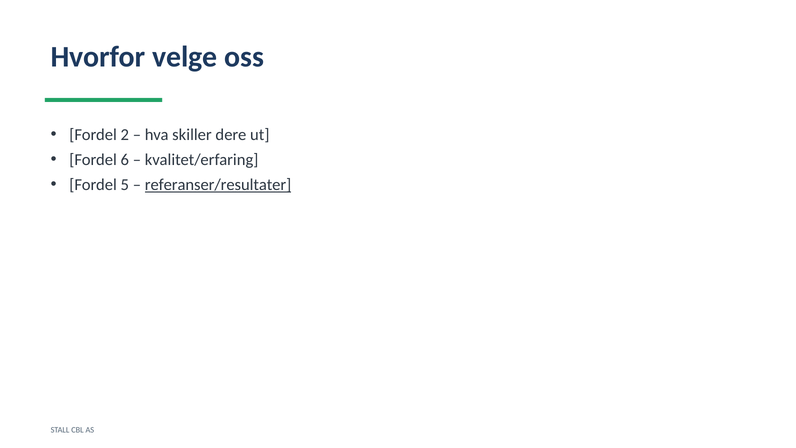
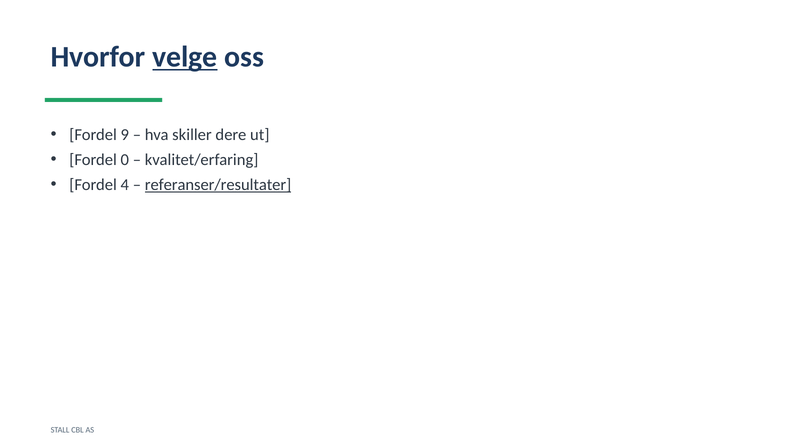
velge underline: none -> present
2: 2 -> 9
6: 6 -> 0
5: 5 -> 4
